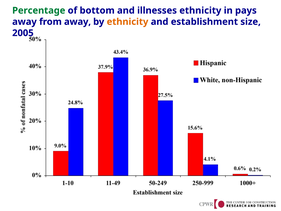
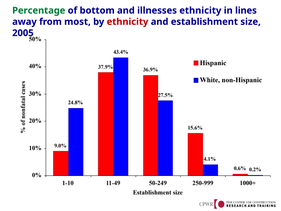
pays: pays -> lines
from away: away -> most
ethnicity at (128, 22) colour: orange -> red
